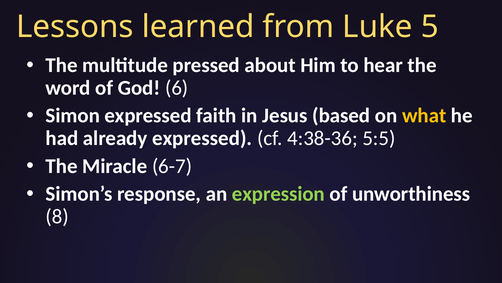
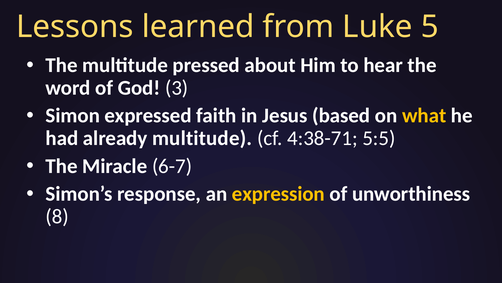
6: 6 -> 3
already expressed: expressed -> multitude
4:38-36: 4:38-36 -> 4:38-71
expression colour: light green -> yellow
